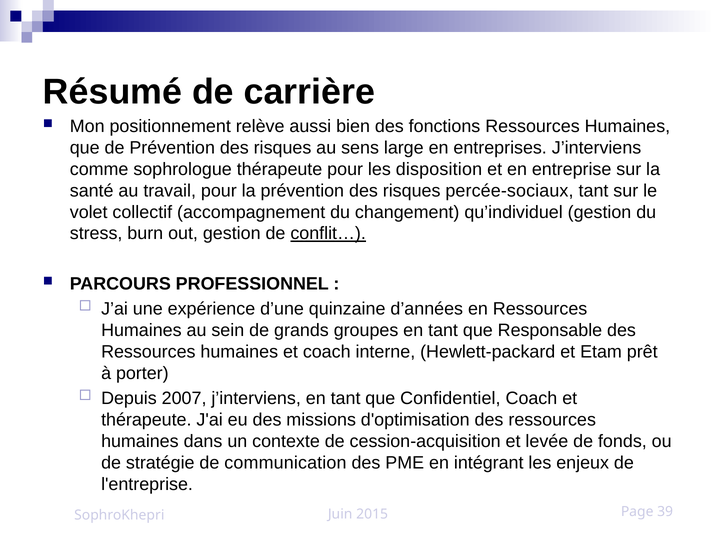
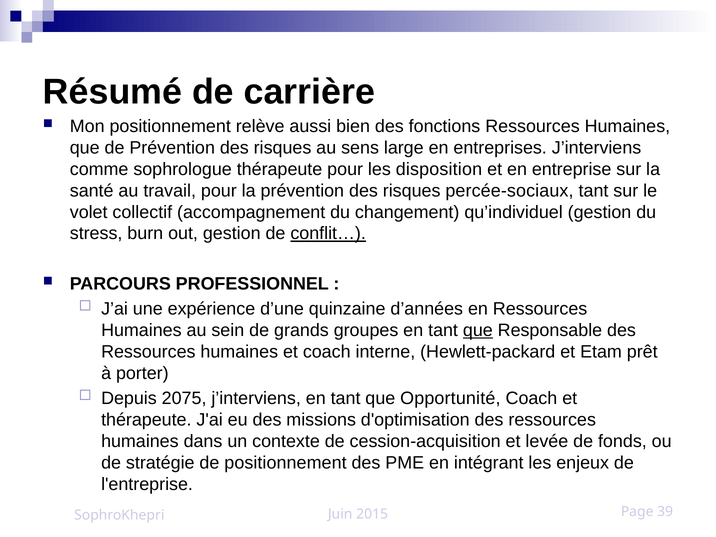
que at (478, 330) underline: none -> present
2007: 2007 -> 2075
Confidentiel: Confidentiel -> Opportunité
de communication: communication -> positionnement
